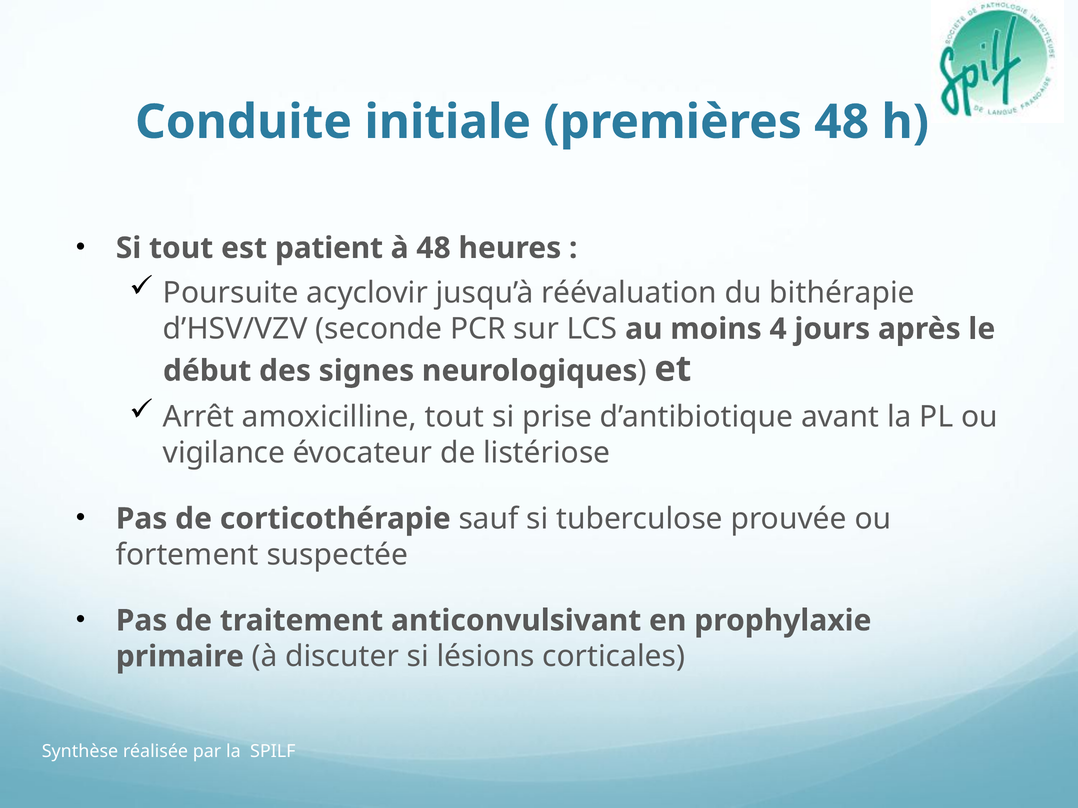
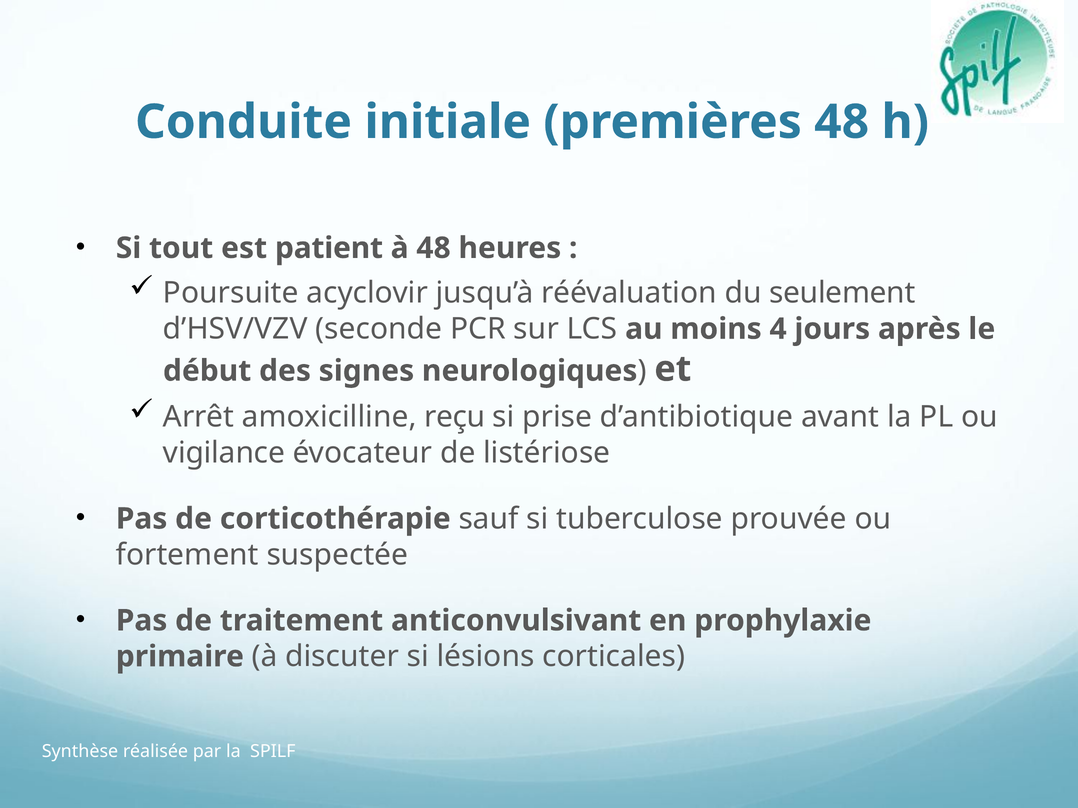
bithérapie: bithérapie -> seulement
amoxicilline tout: tout -> reçu
